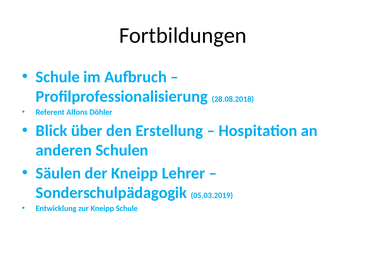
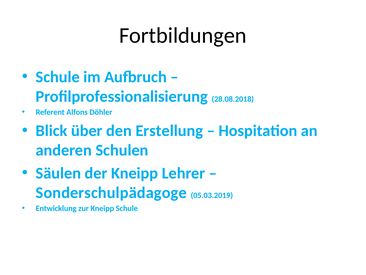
Sonderschulpädagogik: Sonderschulpädagogik -> Sonderschulpädagoge
